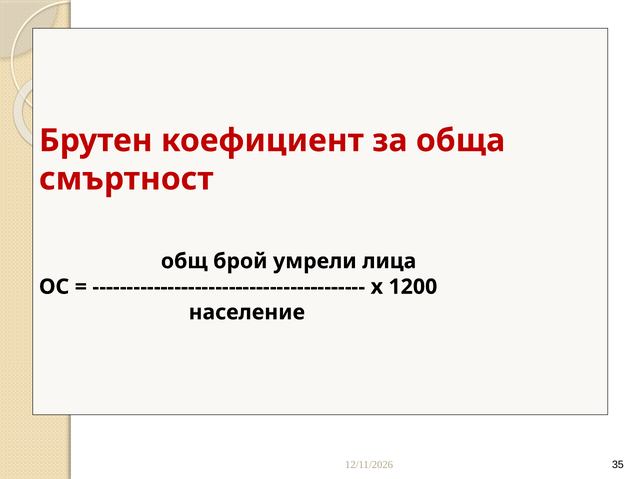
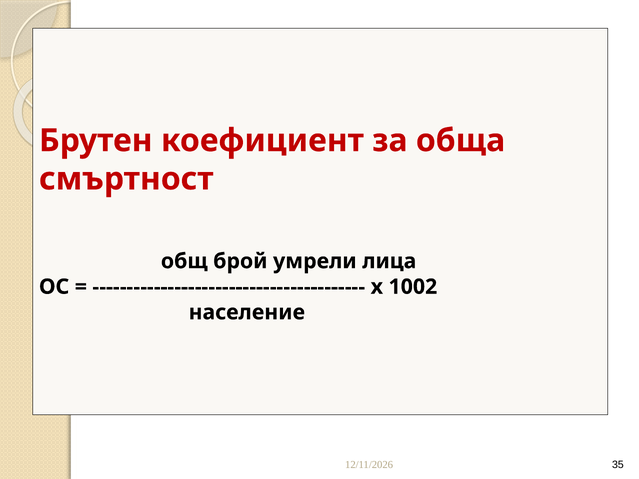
1200: 1200 -> 1002
